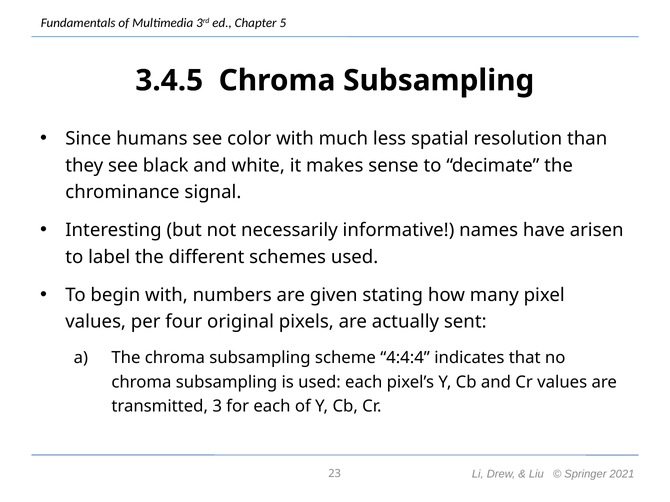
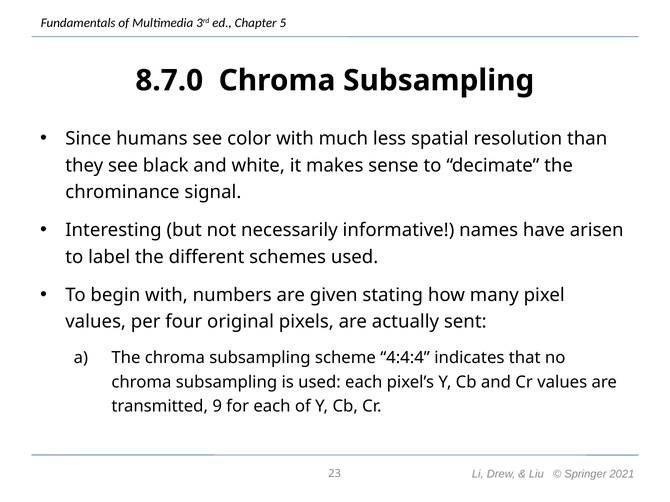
3.4.5: 3.4.5 -> 8.7.0
3: 3 -> 9
